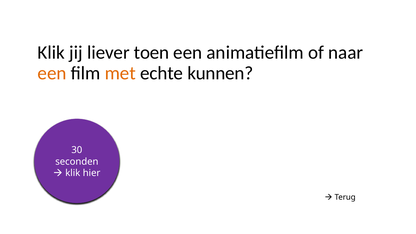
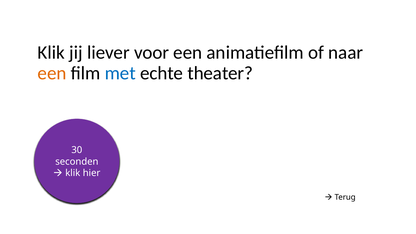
toen: toen -> voor
met colour: orange -> blue
kunnen: kunnen -> theater
